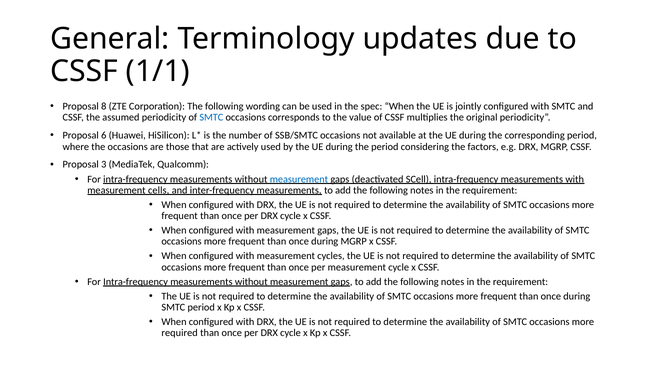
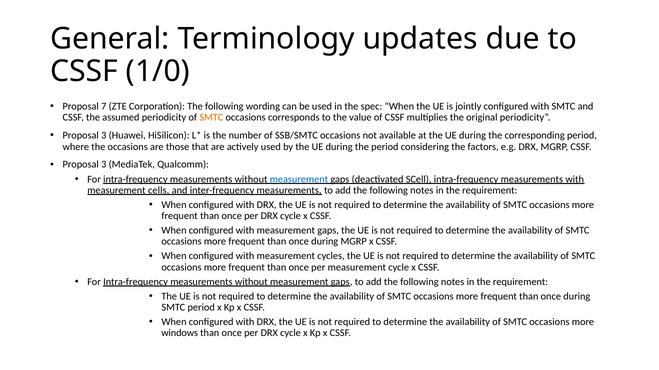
1/1: 1/1 -> 1/0
8: 8 -> 7
SMTC at (211, 118) colour: blue -> orange
6 at (104, 136): 6 -> 3
required at (180, 334): required -> windows
